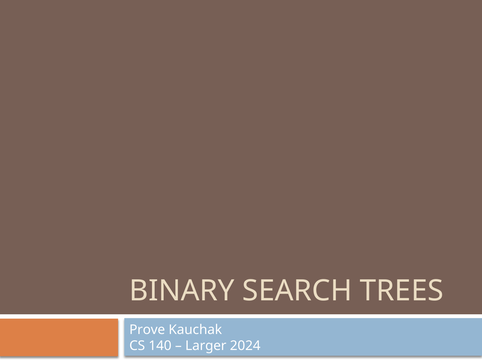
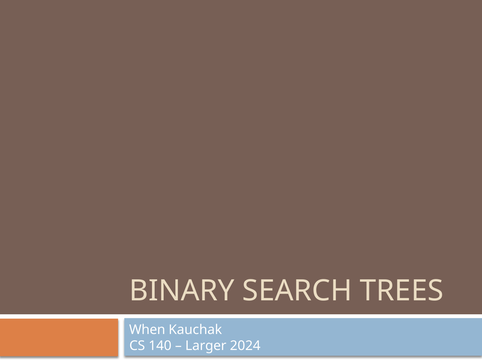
Prove: Prove -> When
